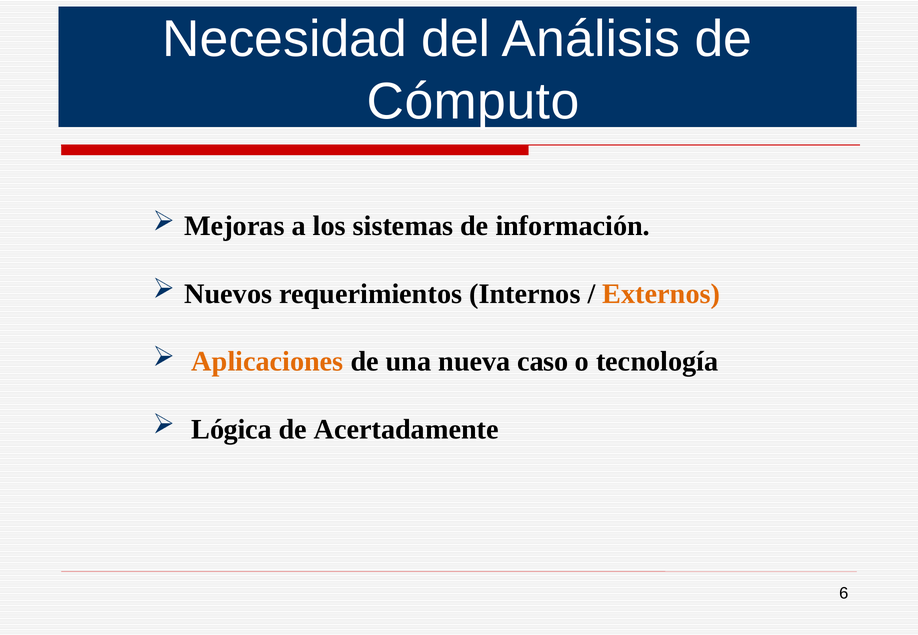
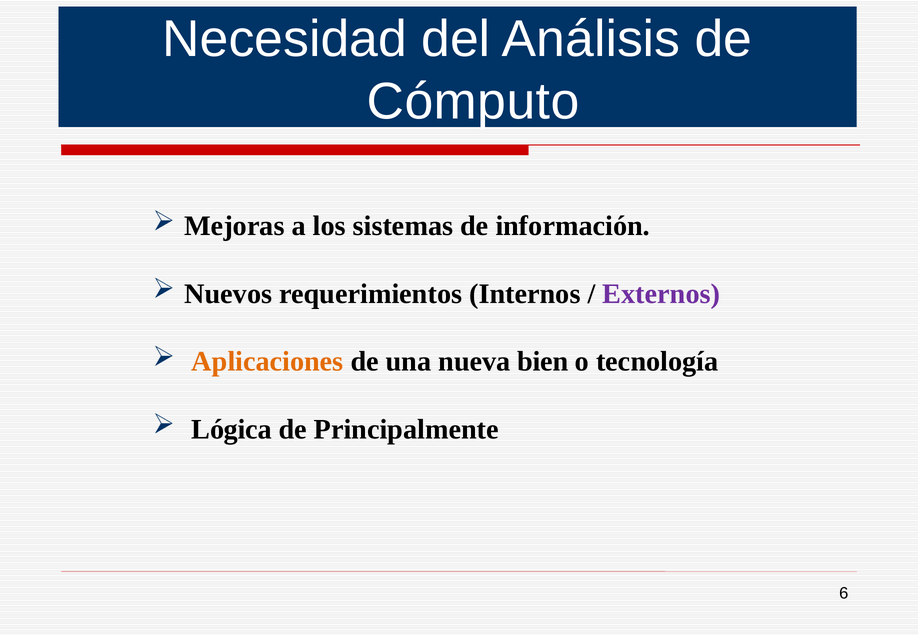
Externos colour: orange -> purple
caso: caso -> bien
Acertadamente: Acertadamente -> Principalmente
